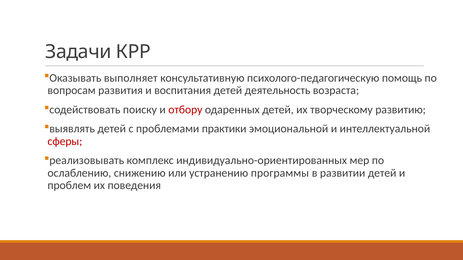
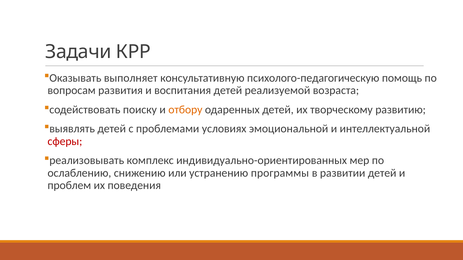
деятельность: деятельность -> реализуемой
отбору colour: red -> orange
практики: практики -> условиях
